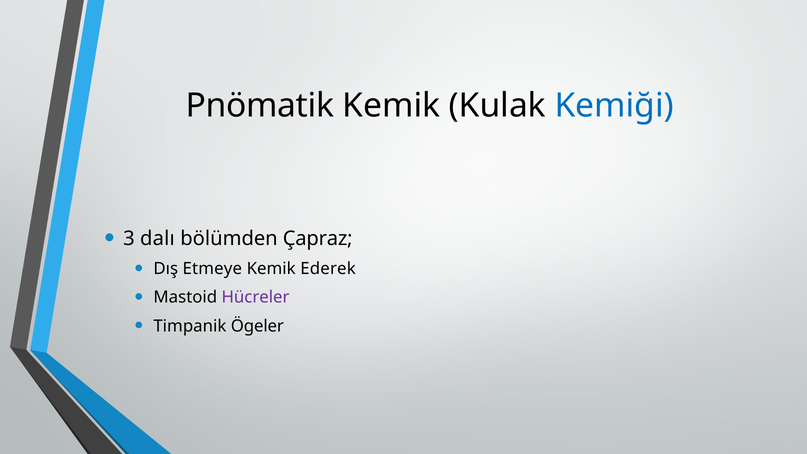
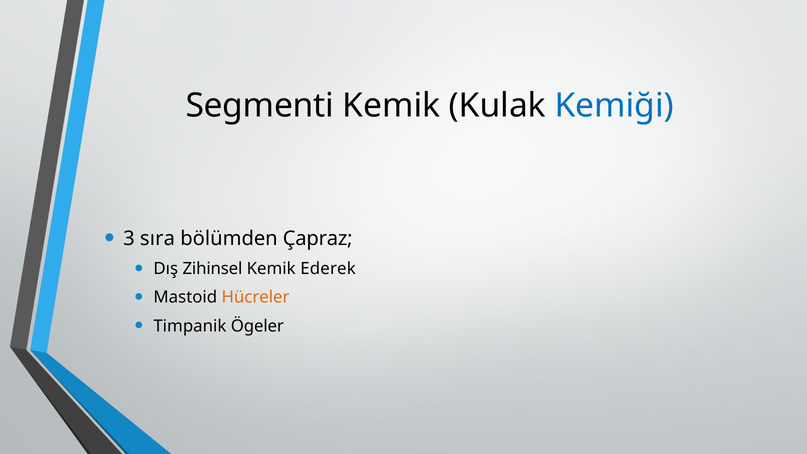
Pnömatik: Pnömatik -> Segmenti
dalı: dalı -> sıra
Etmeye: Etmeye -> Zihinsel
Hücreler colour: purple -> orange
